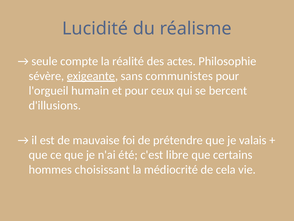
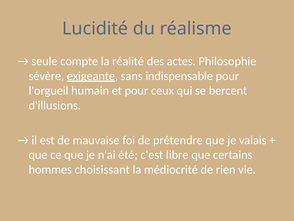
communistes: communistes -> indispensable
cela: cela -> rien
